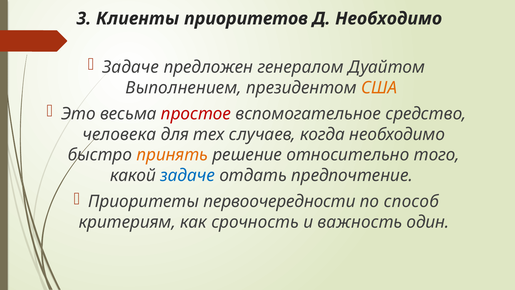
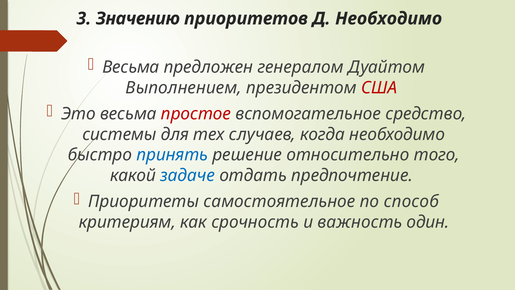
Клиенты: Клиенты -> Значению
Задаче at (131, 67): Задаче -> Весьма
США colour: orange -> red
человека: человека -> системы
принять colour: orange -> blue
первоочередности: первоочередности -> самостоятельное
